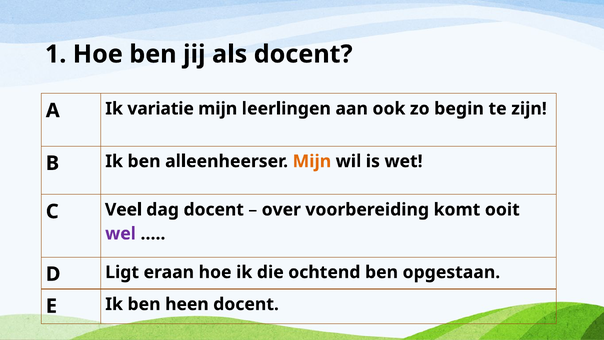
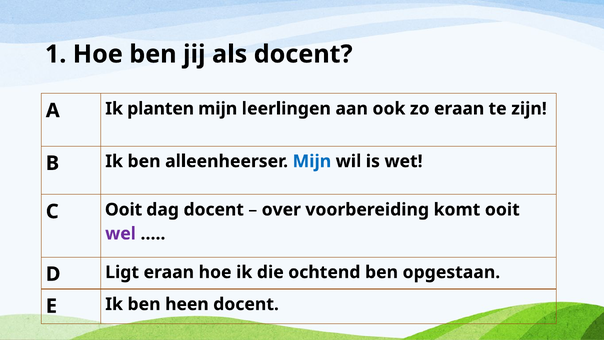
variatie: variatie -> planten
zo begin: begin -> eraan
Mijn at (312, 161) colour: orange -> blue
C Veel: Veel -> Ooit
